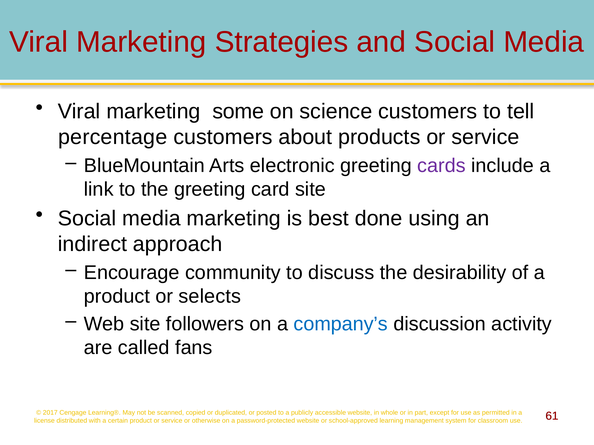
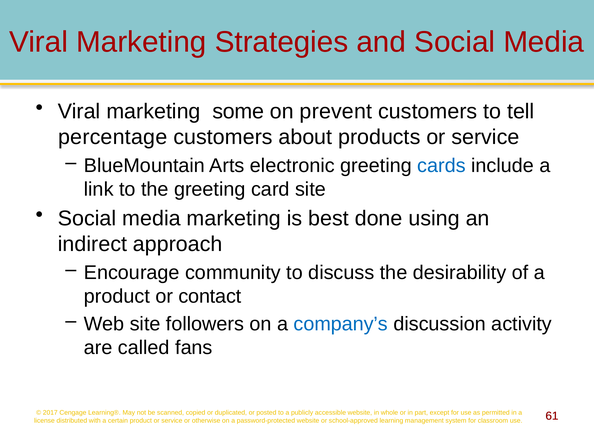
science: science -> prevent
cards colour: purple -> blue
selects: selects -> contact
